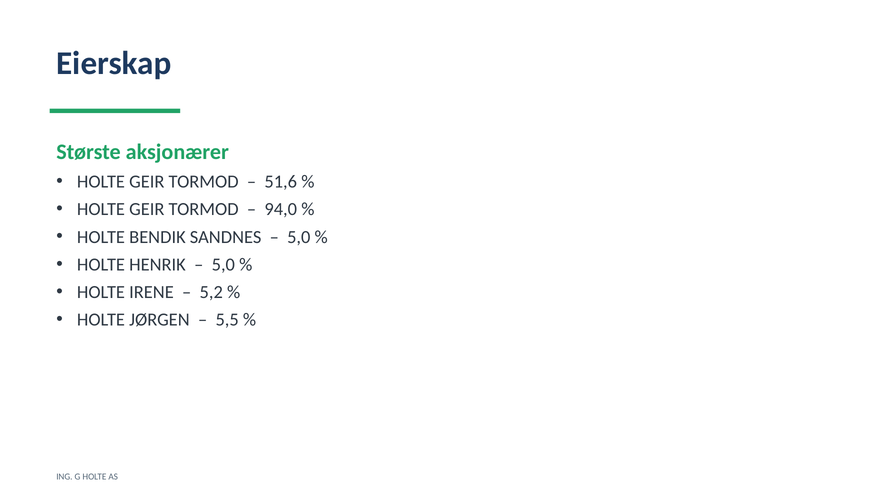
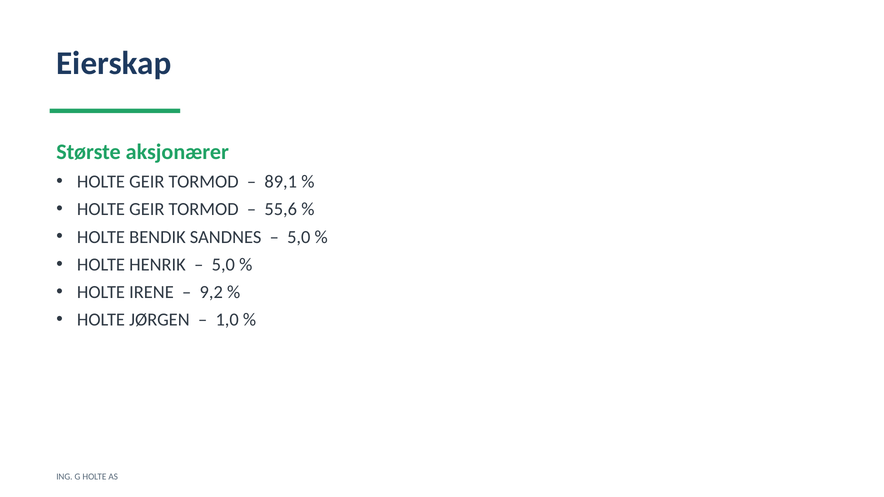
51,6: 51,6 -> 89,1
94,0: 94,0 -> 55,6
5,2: 5,2 -> 9,2
5,5: 5,5 -> 1,0
